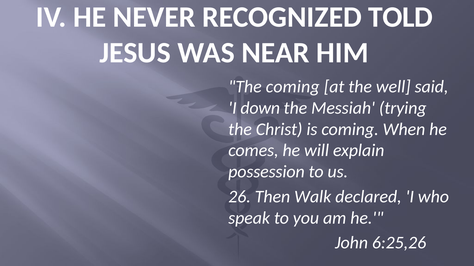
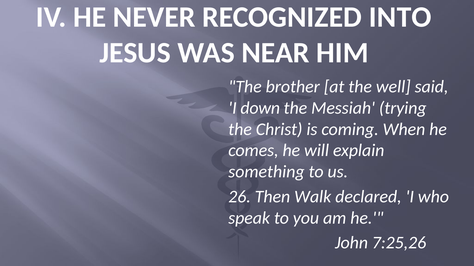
TOLD: TOLD -> INTO
The coming: coming -> brother
possession: possession -> something
6:25,26: 6:25,26 -> 7:25,26
